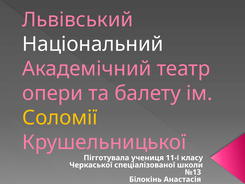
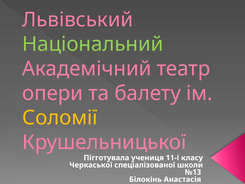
Національний colour: white -> light green
